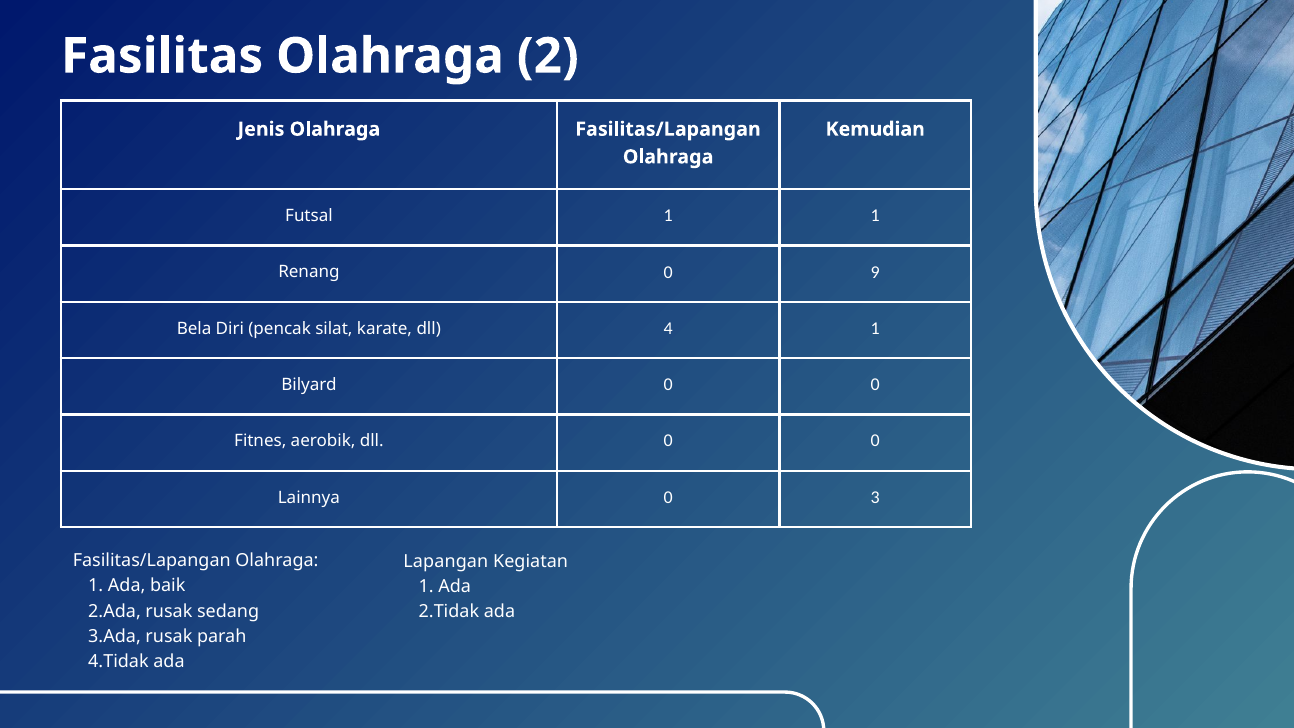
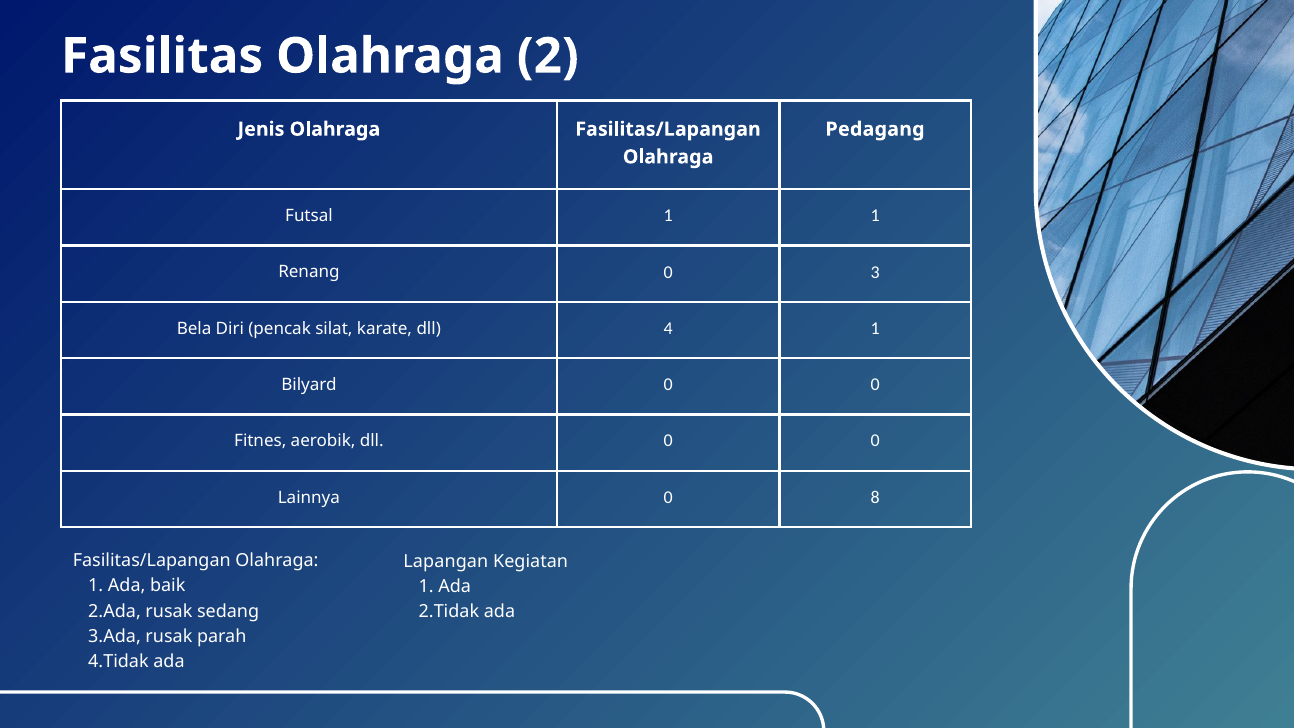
Kemudian: Kemudian -> Pedagang
9: 9 -> 3
3: 3 -> 8
